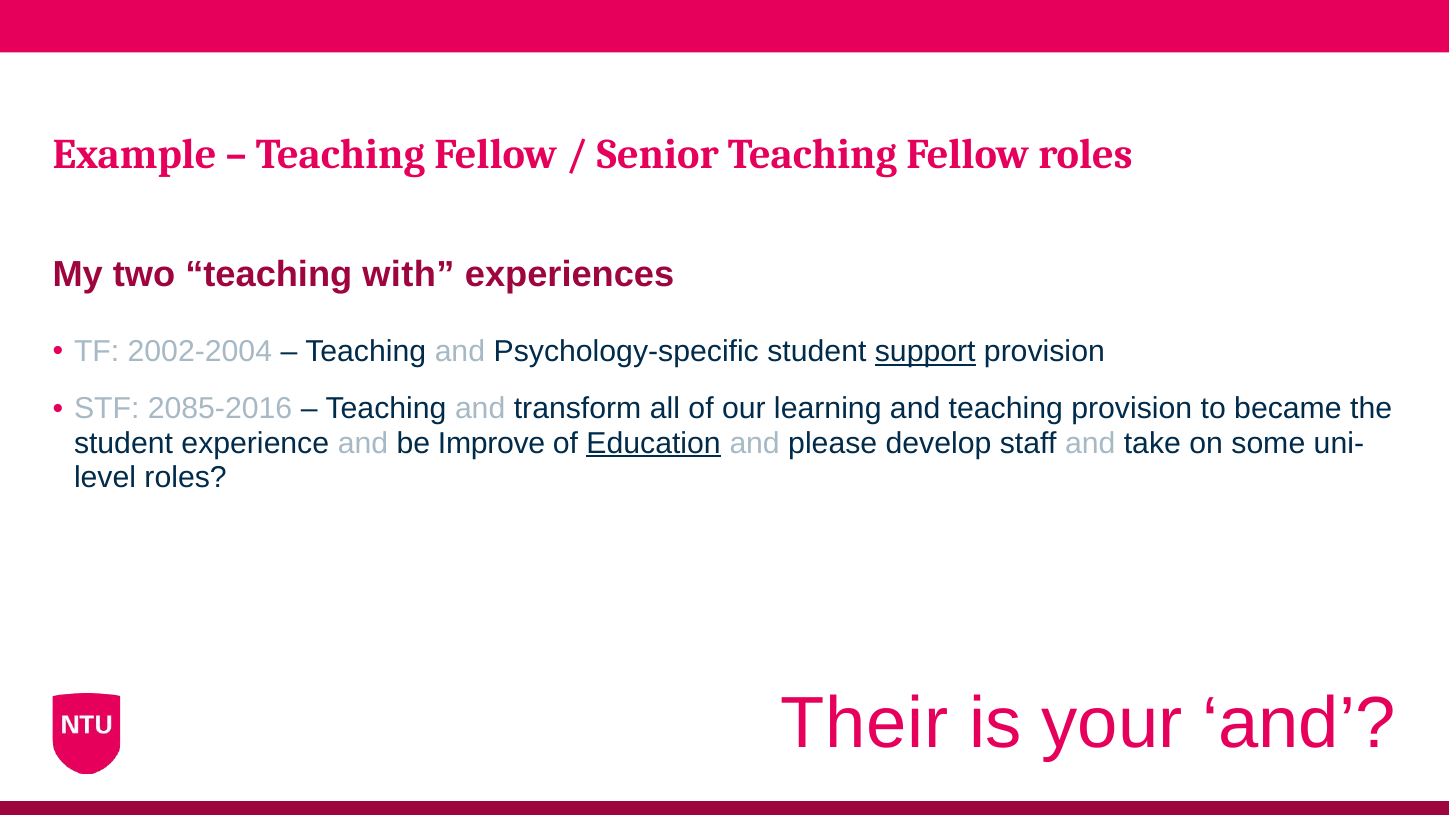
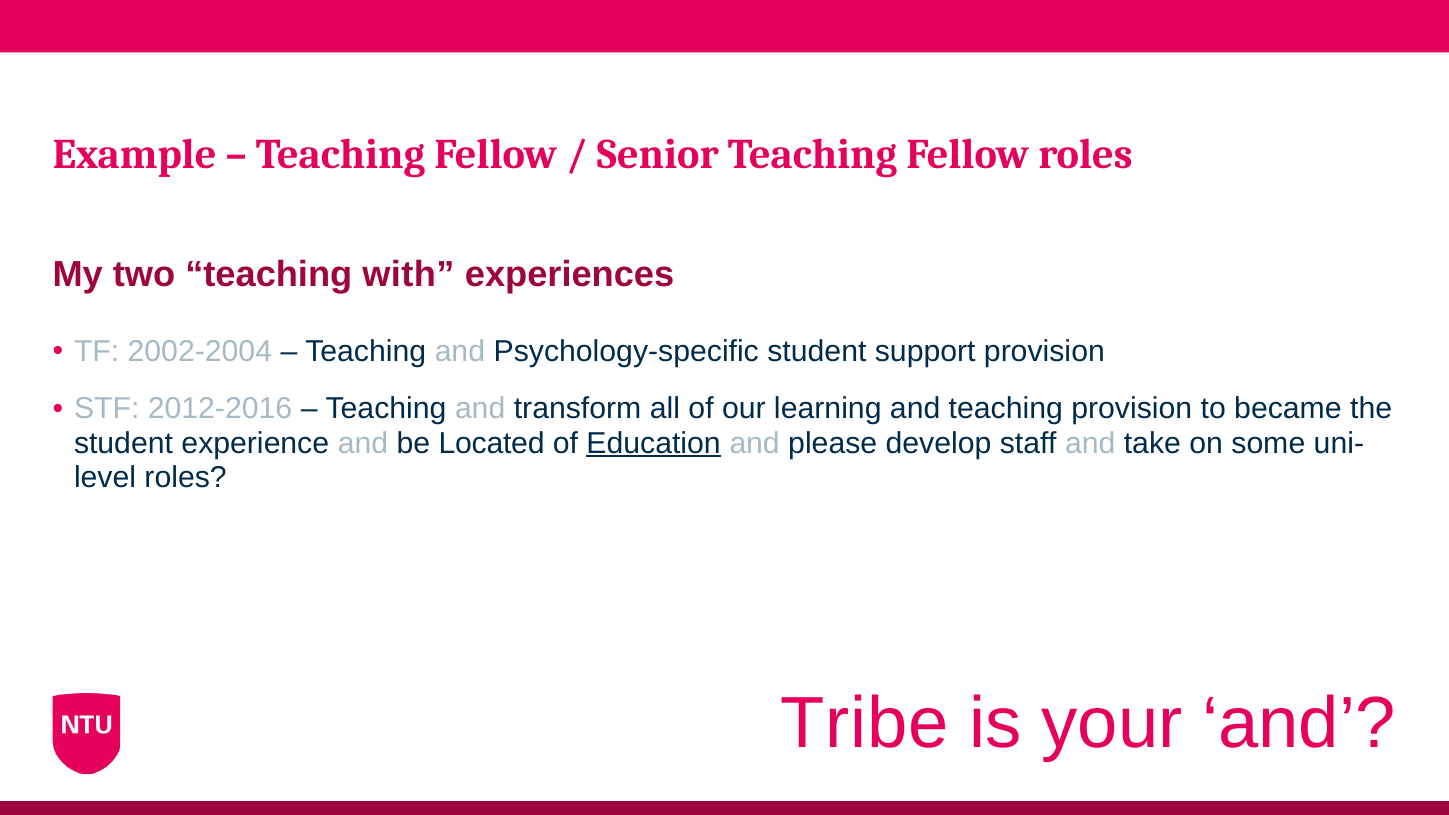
support underline: present -> none
2085-2016: 2085-2016 -> 2012-2016
Improve: Improve -> Located
Their: Their -> Tribe
